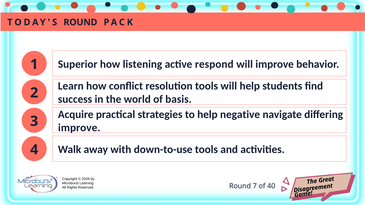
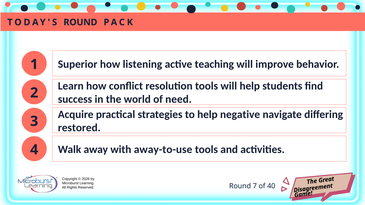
respond: respond -> teaching
basis: basis -> need
improve at (79, 128): improve -> restored
down-to-use: down-to-use -> away-to-use
